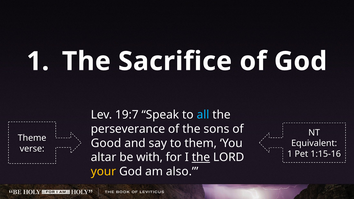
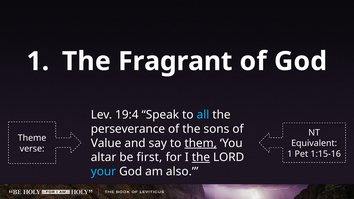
Sacrifice: Sacrifice -> Fragrant
19:7: 19:7 -> 19:4
Good: Good -> Value
them underline: none -> present
with: with -> first
your colour: yellow -> light blue
